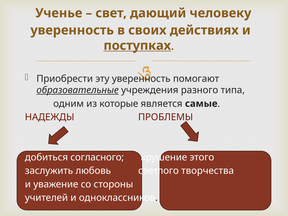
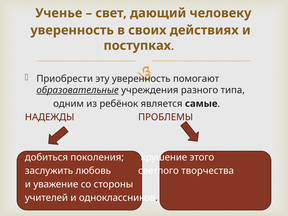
поступках underline: present -> none
которые: которые -> ребёнок
согласного: согласного -> поколения
